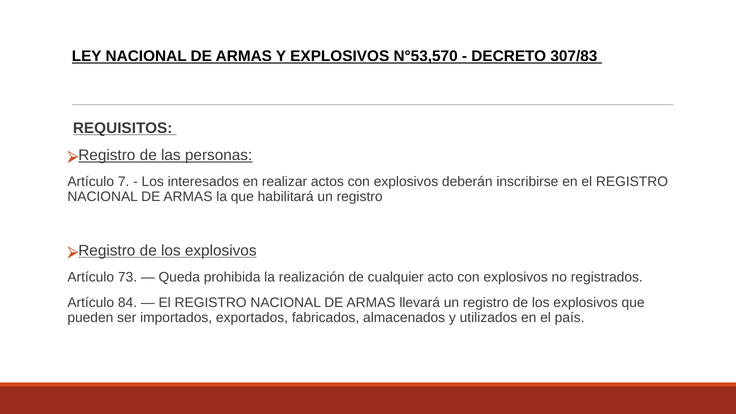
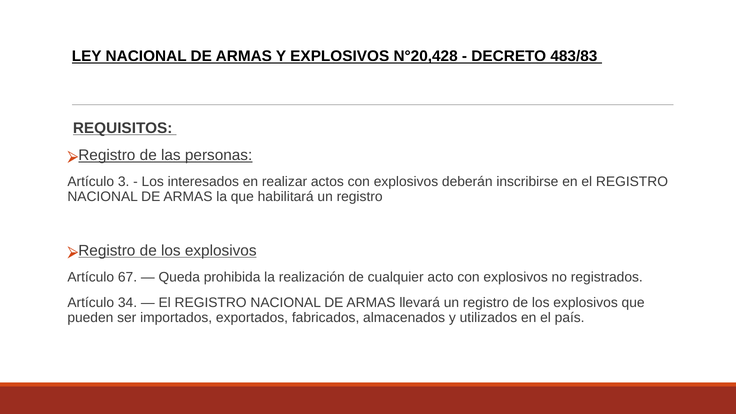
N°53,570: N°53,570 -> N°20,428
307/83: 307/83 -> 483/83
7: 7 -> 3
73: 73 -> 67
84: 84 -> 34
